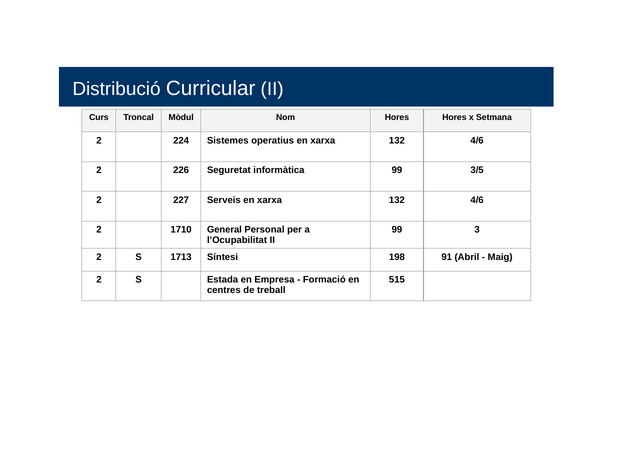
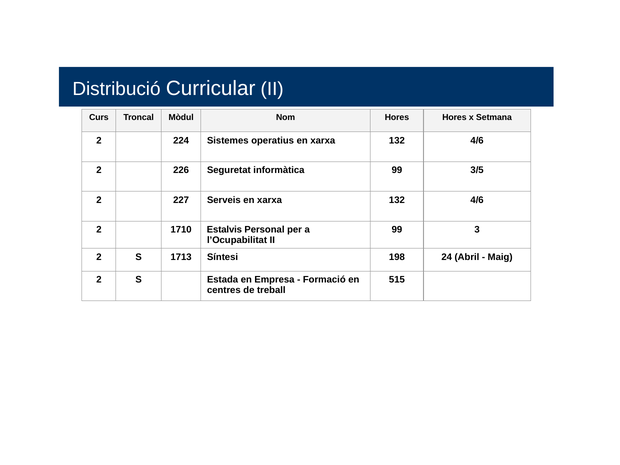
General: General -> Estalvis
91: 91 -> 24
